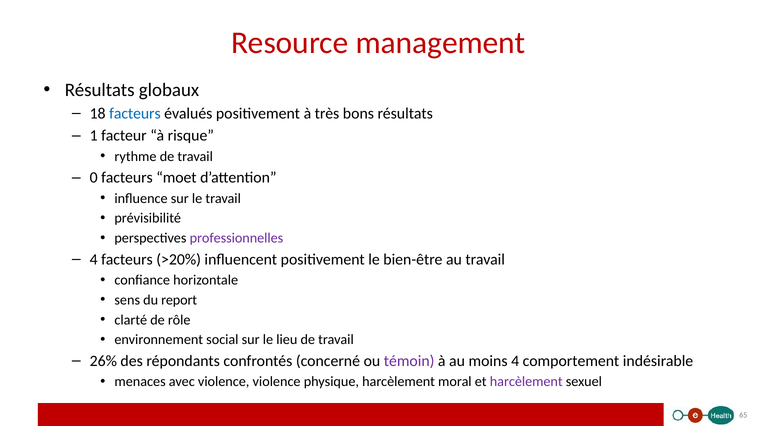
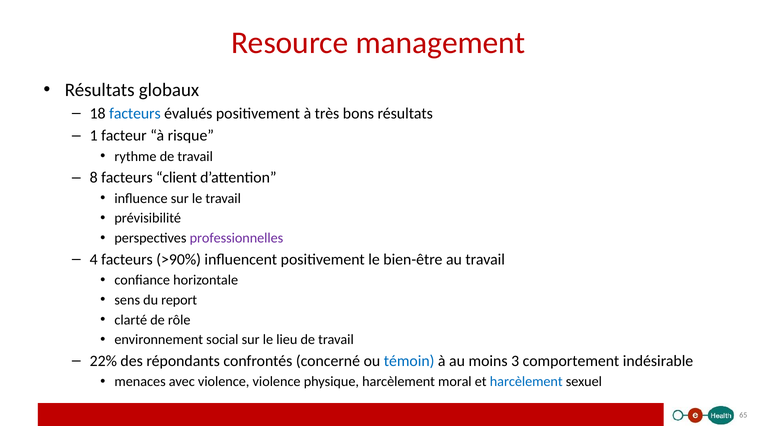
0: 0 -> 8
moet: moet -> client
>20%: >20% -> >90%
26%: 26% -> 22%
témoin colour: purple -> blue
moins 4: 4 -> 3
harcèlement at (526, 382) colour: purple -> blue
